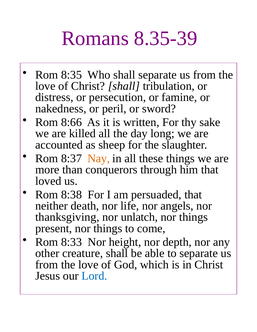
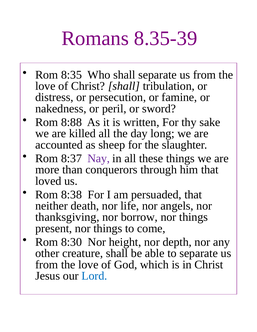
8:66: 8:66 -> 8:88
Nay colour: orange -> purple
unlatch: unlatch -> borrow
8:33: 8:33 -> 8:30
